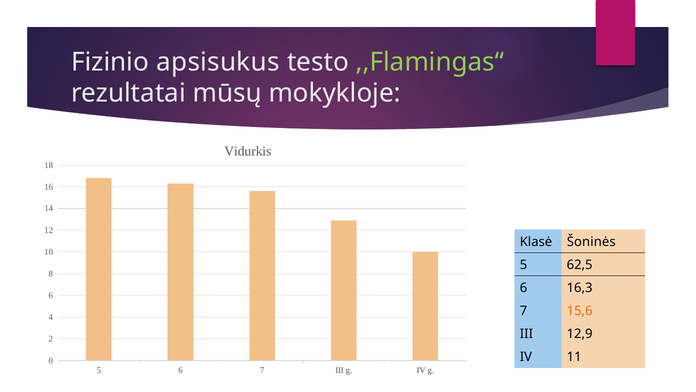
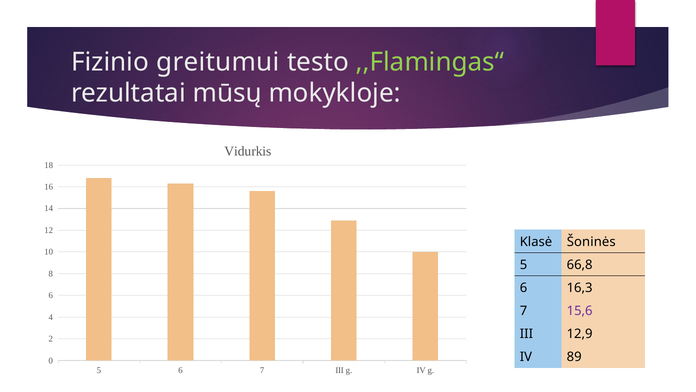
apsisukus: apsisukus -> greitumui
62,5: 62,5 -> 66,8
15,6 colour: orange -> purple
11: 11 -> 89
